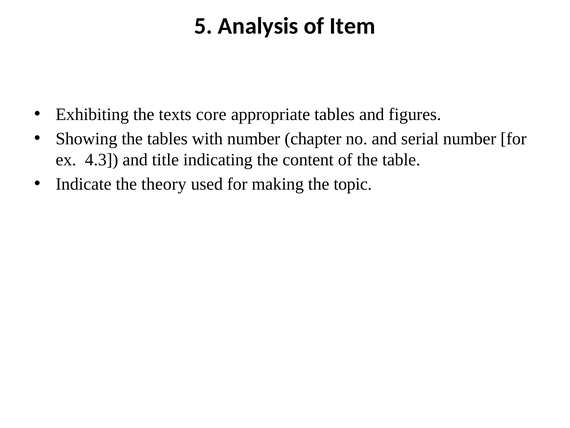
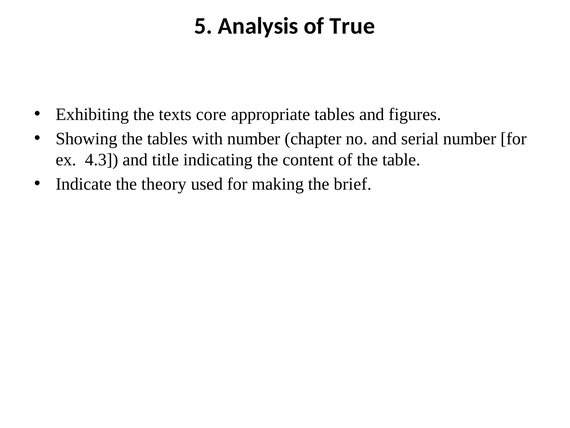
Item: Item -> True
topic: topic -> brief
